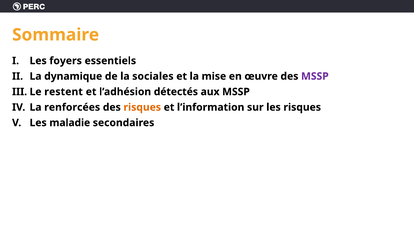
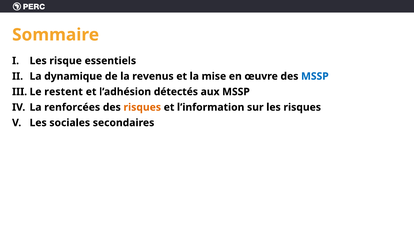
foyers: foyers -> risque
sociales: sociales -> revenus
MSSP at (315, 76) colour: purple -> blue
maladie: maladie -> sociales
